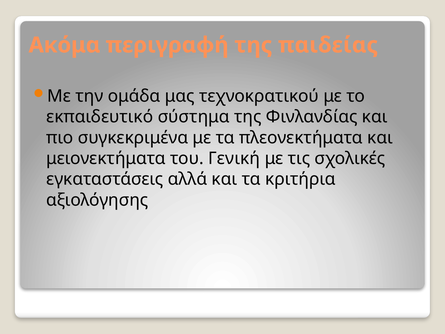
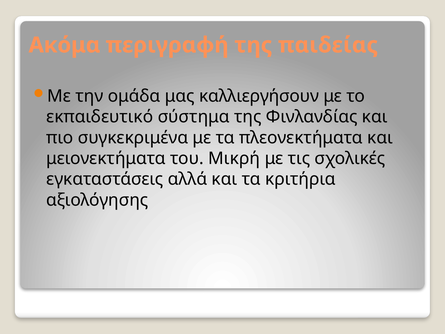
τεχνοκρατικού: τεχνοκρατικού -> καλλιεργήσουν
Γενική: Γενική -> Μικρή
